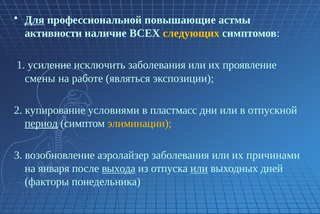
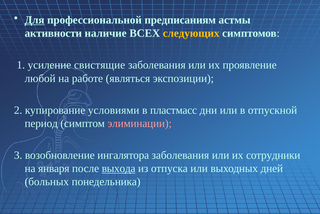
повышающие: повышающие -> предписаниям
исключить: исключить -> свистящие
смены: смены -> любой
период underline: present -> none
элиминации colour: yellow -> pink
аэролайзер: аэролайзер -> ингалятора
причинами: причинами -> сотрудники
или at (199, 168) underline: present -> none
факторы: факторы -> больных
